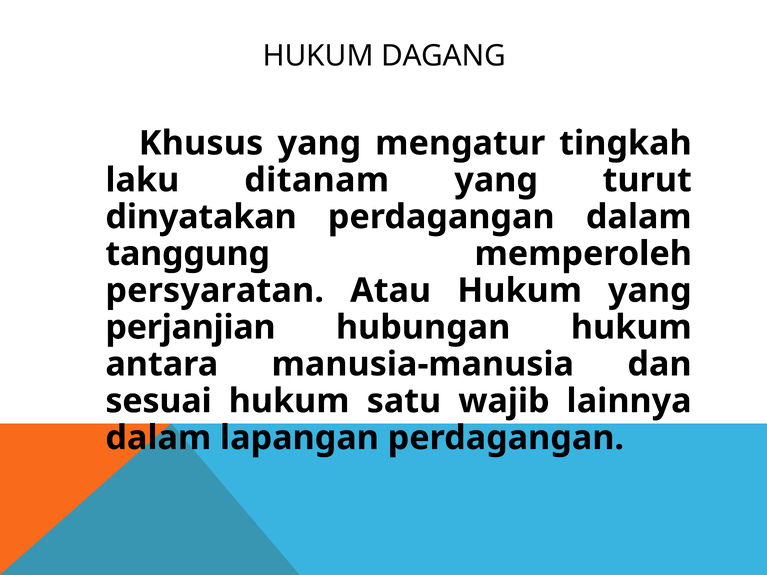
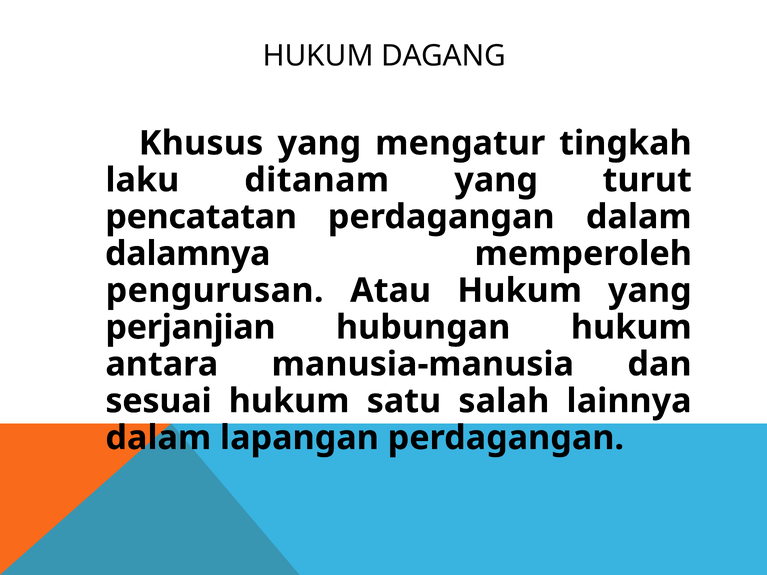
dinyatakan: dinyatakan -> pencatatan
tanggung: tanggung -> dalamnya
persyaratan: persyaratan -> pengurusan
wajib: wajib -> salah
